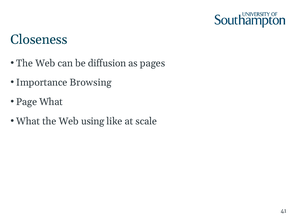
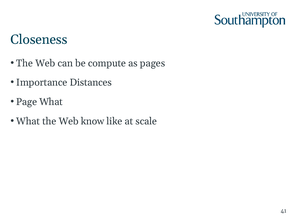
diffusion: diffusion -> compute
Browsing: Browsing -> Distances
using: using -> know
